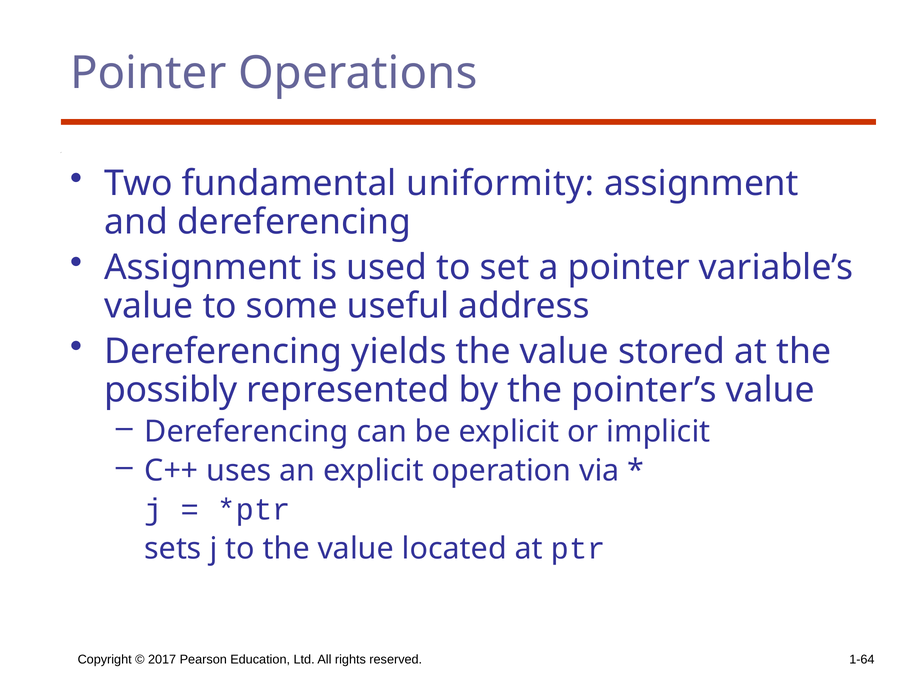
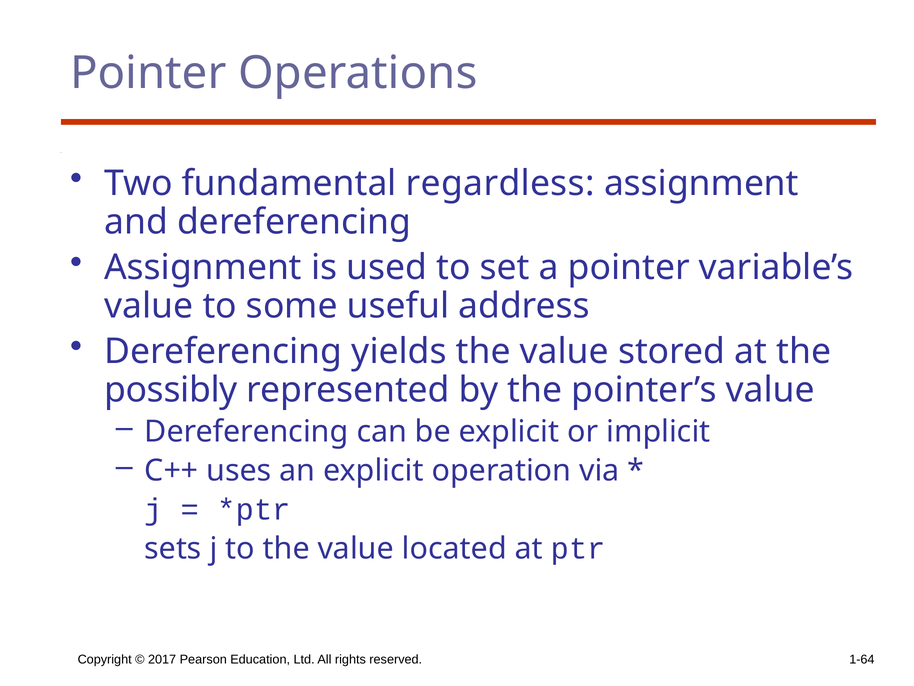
uniformity: uniformity -> regardless
